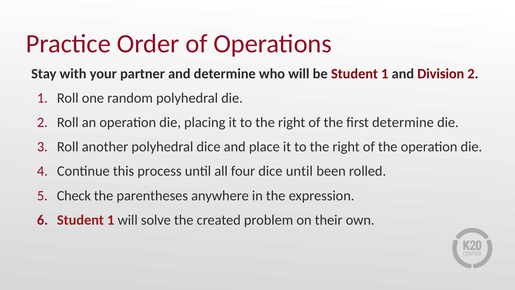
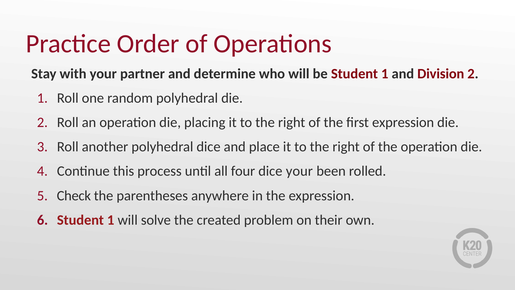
first determine: determine -> expression
dice until: until -> your
